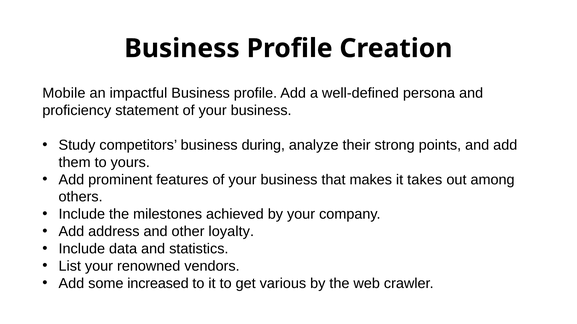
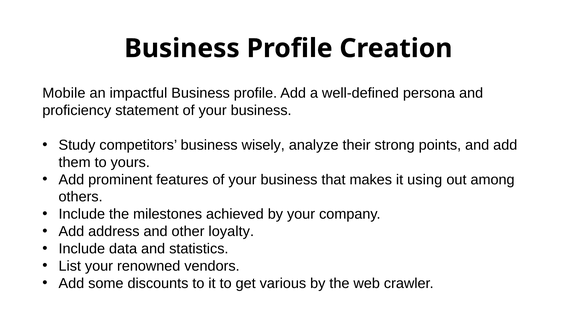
during: during -> wisely
takes: takes -> using
increased: increased -> discounts
